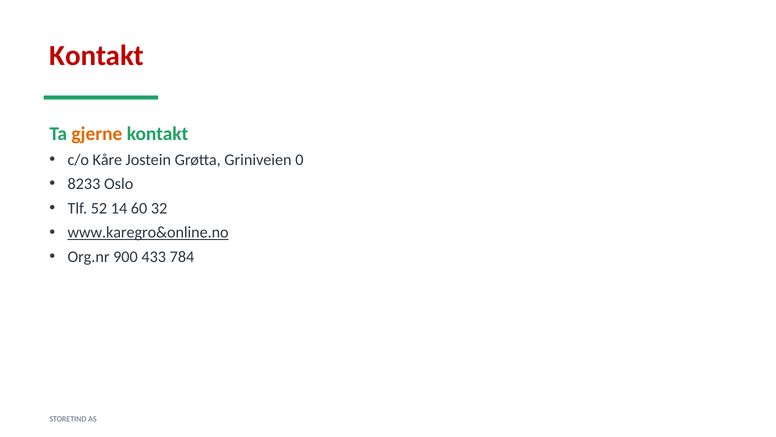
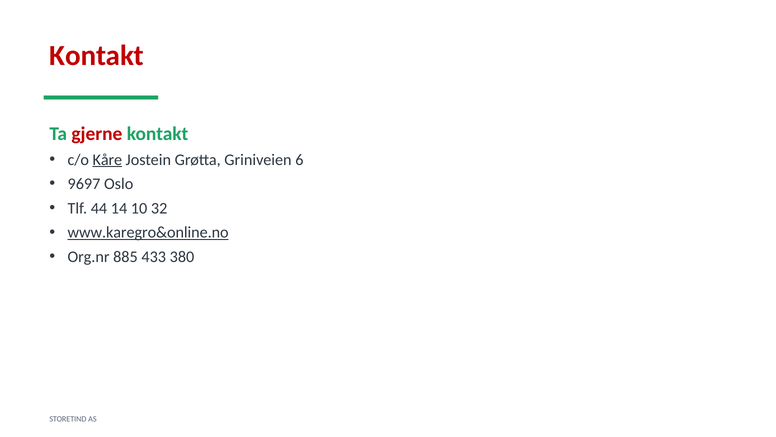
gjerne colour: orange -> red
Kåre underline: none -> present
0: 0 -> 6
8233: 8233 -> 9697
52: 52 -> 44
60: 60 -> 10
900: 900 -> 885
784: 784 -> 380
